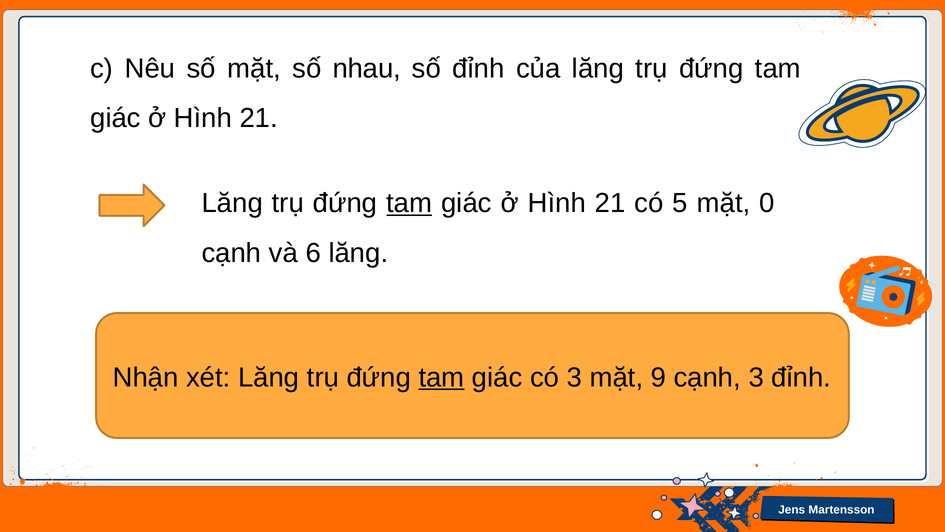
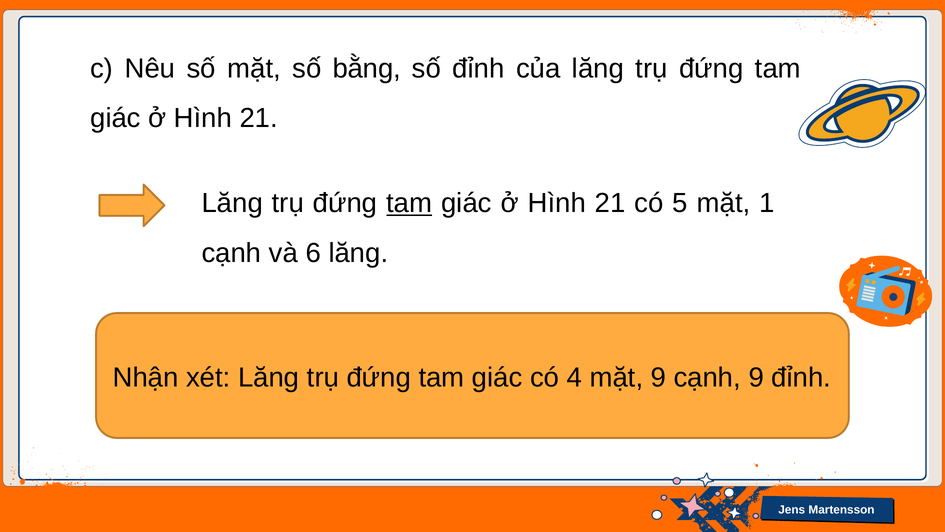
nhau: nhau -> bằng
0: 0 -> 1
tam at (442, 377) underline: present -> none
có 3: 3 -> 4
cạnh 3: 3 -> 9
